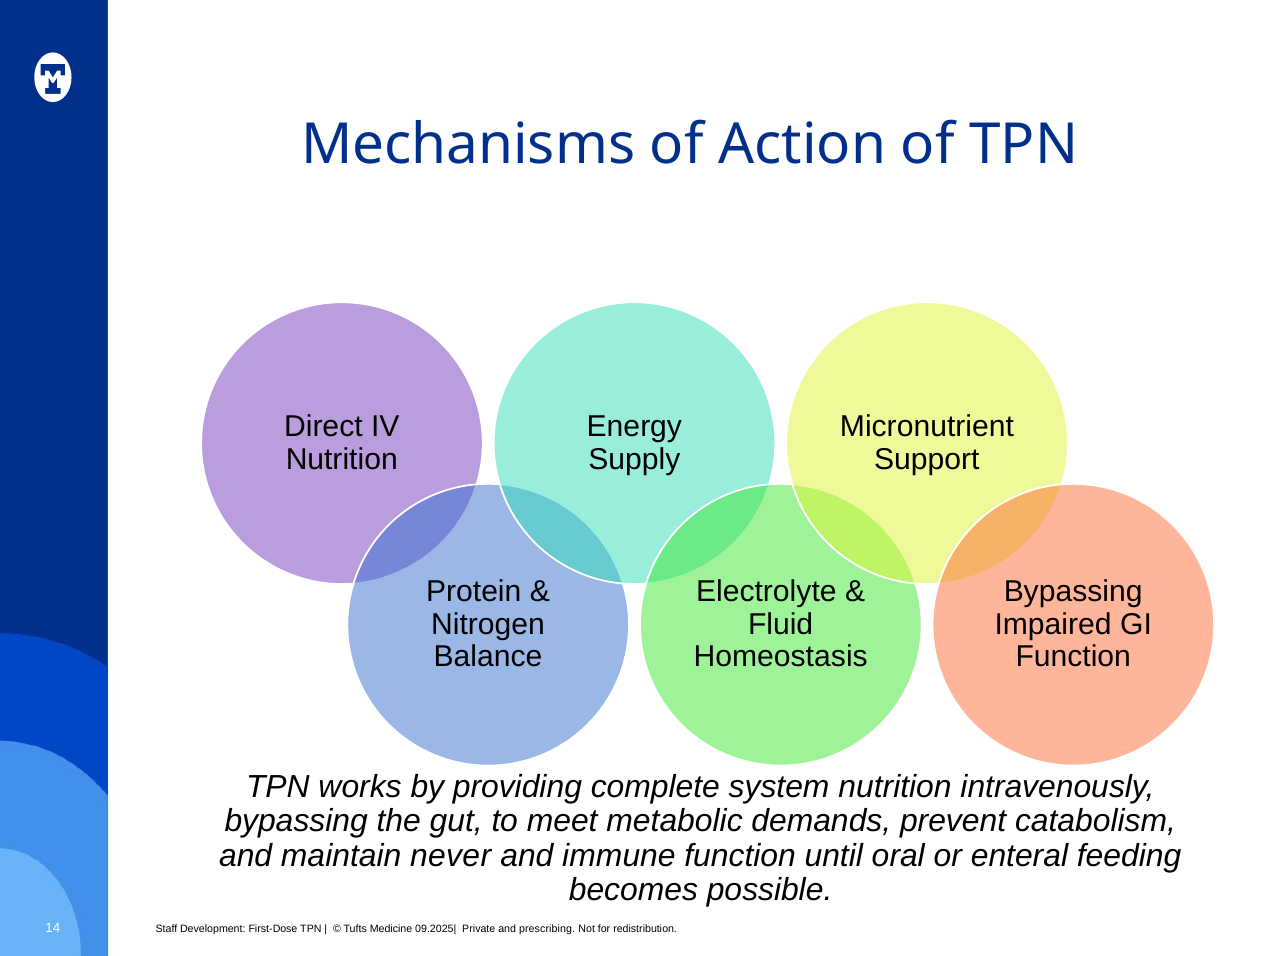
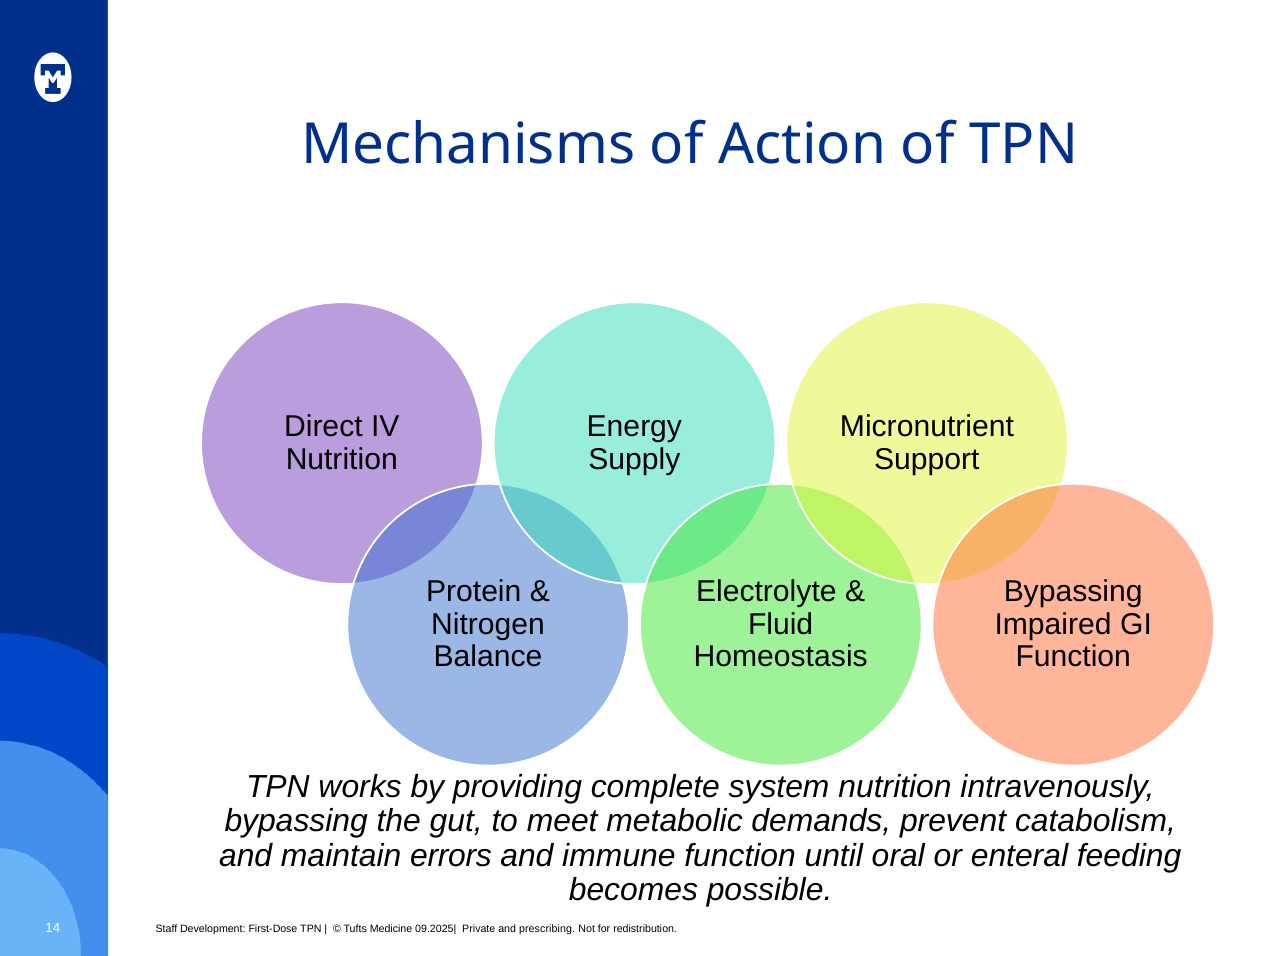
never: never -> errors
